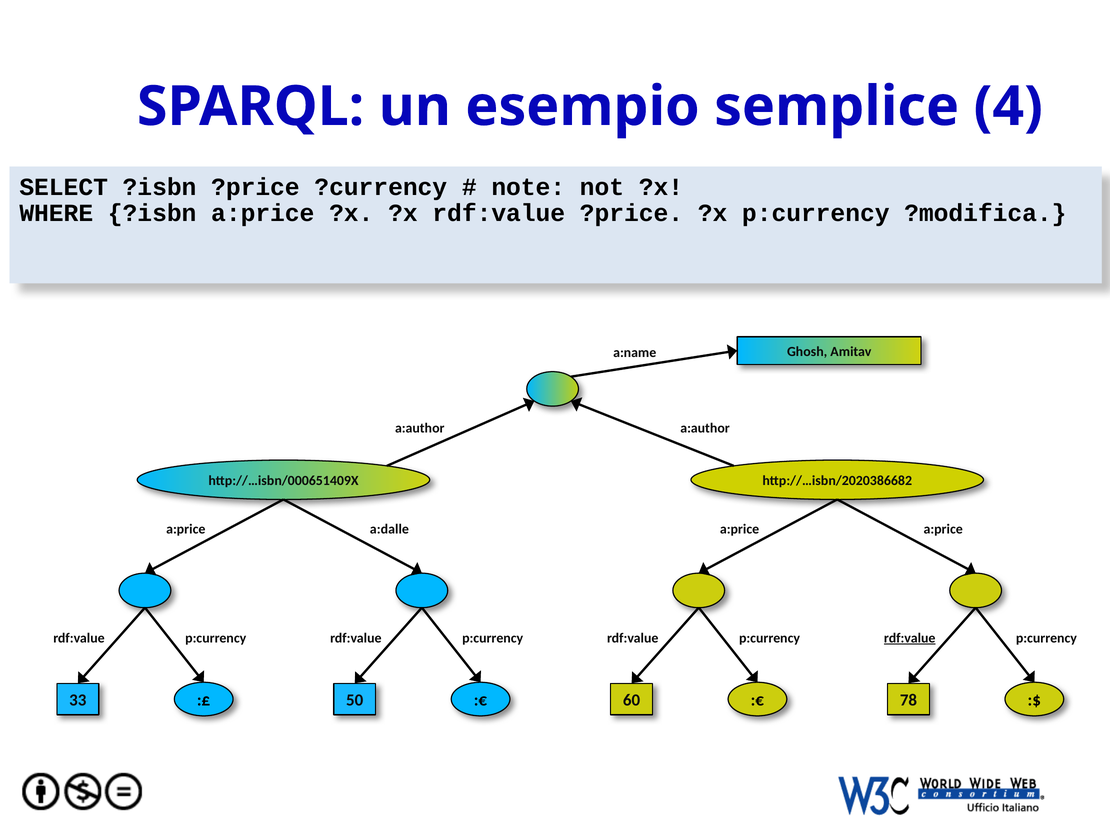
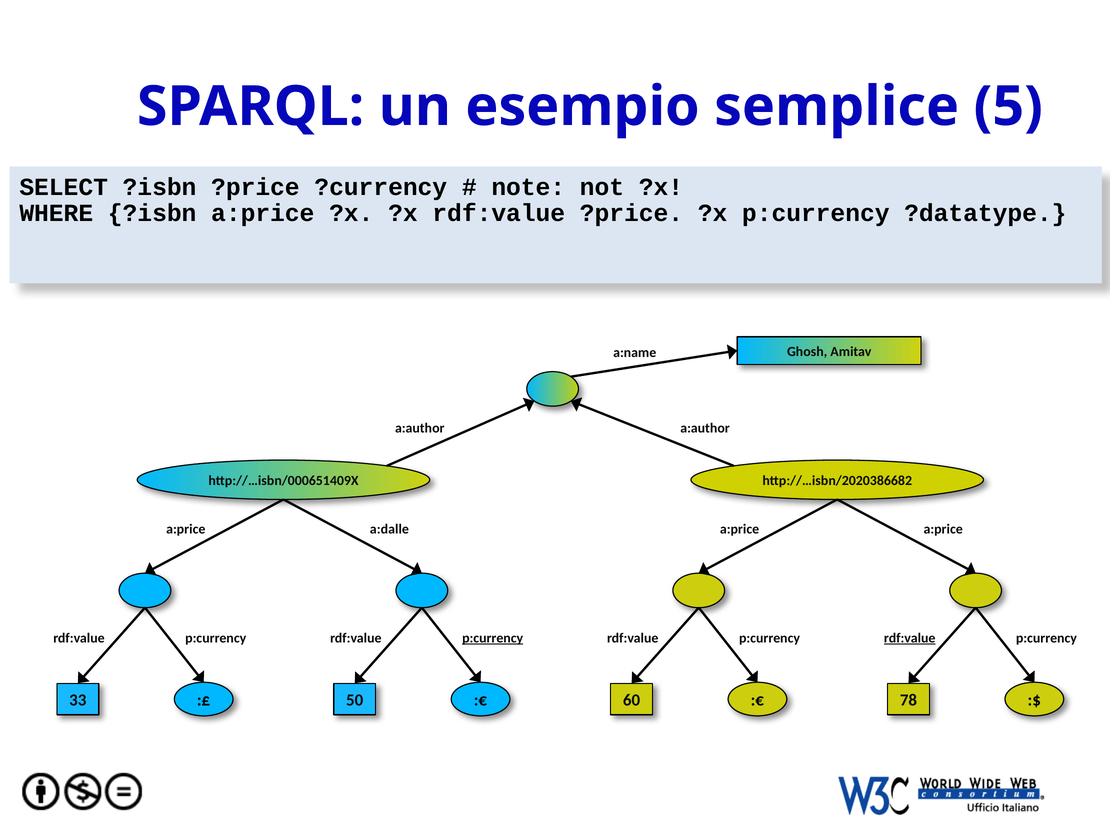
4: 4 -> 5
?modifica: ?modifica -> ?datatype
p:currency at (493, 638) underline: none -> present
